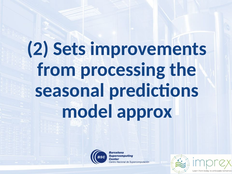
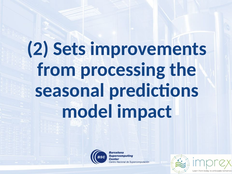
approx: approx -> impact
